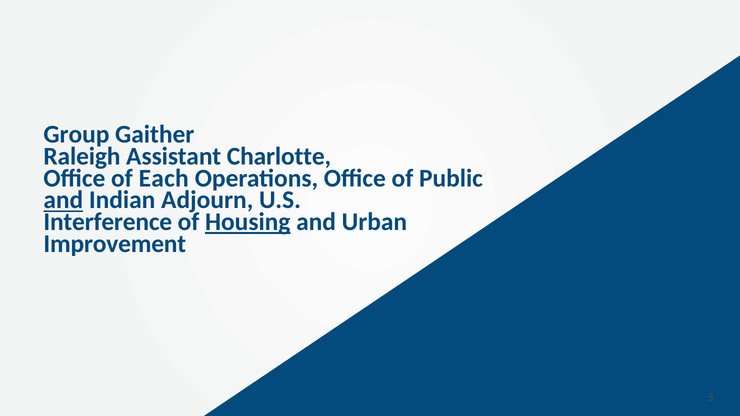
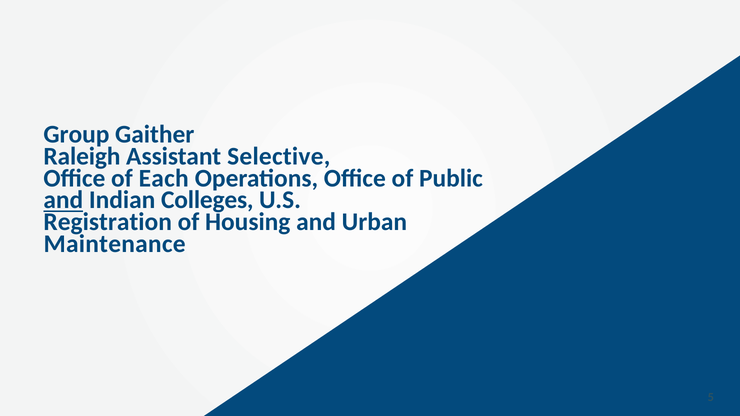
Charlotte: Charlotte -> Selective
Adjourn: Adjourn -> Colleges
Interference: Interference -> Registration
Housing underline: present -> none
Improvement: Improvement -> Maintenance
